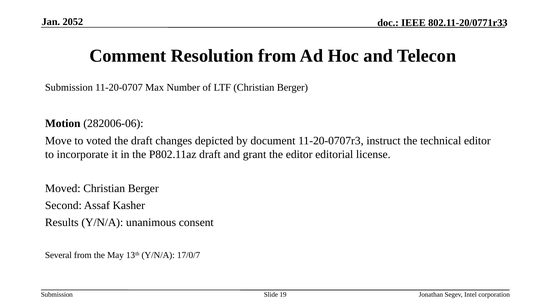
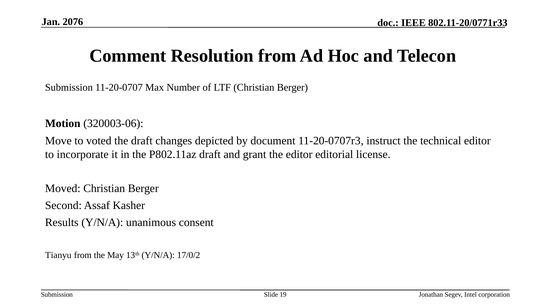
2052: 2052 -> 2076
282006-06: 282006-06 -> 320003-06
Several: Several -> Tianyu
17/0/7: 17/0/7 -> 17/0/2
